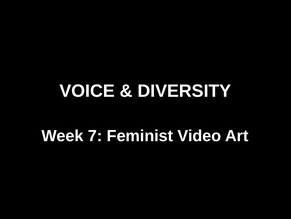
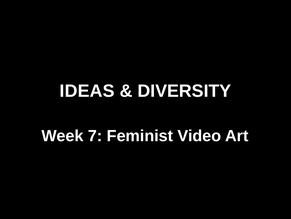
VOICE: VOICE -> IDEAS
